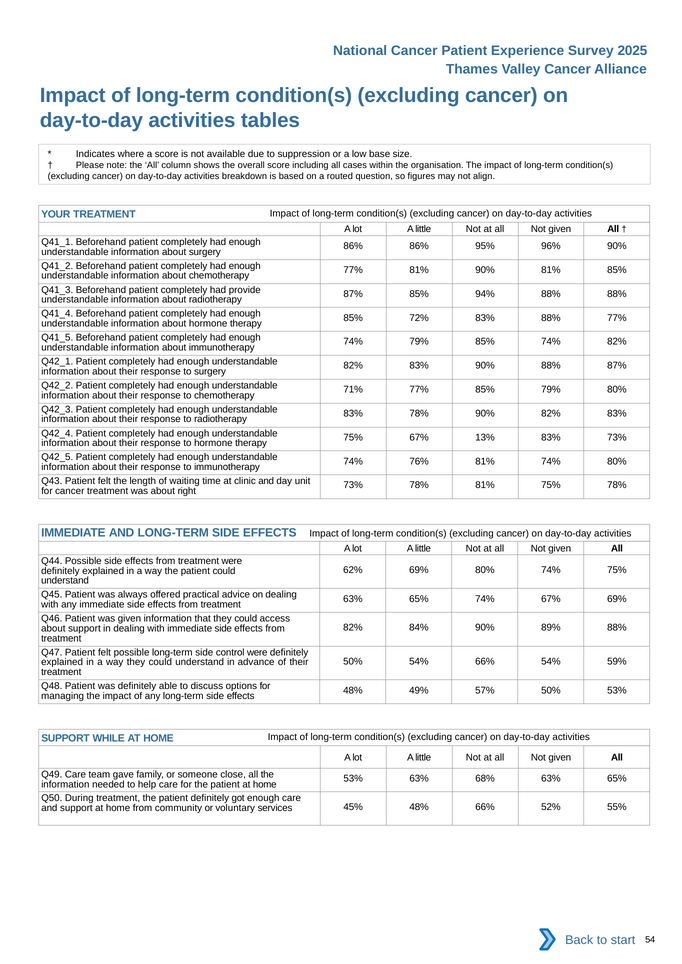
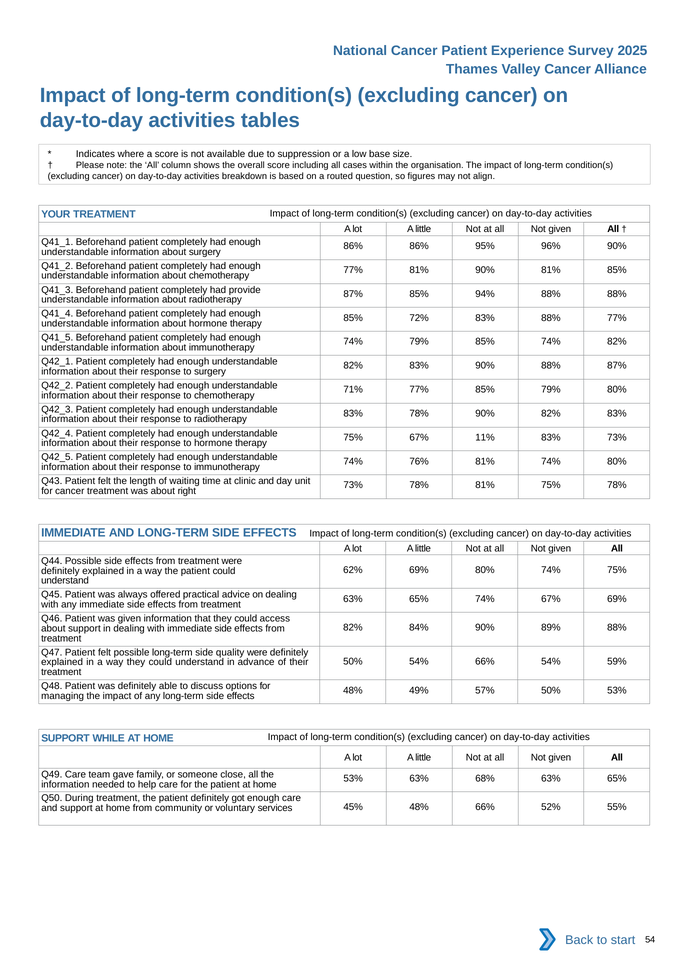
13%: 13% -> 11%
control: control -> quality
